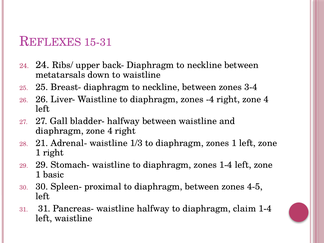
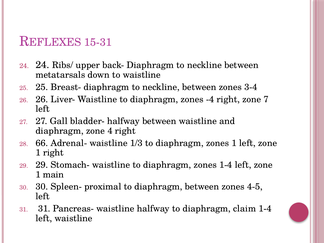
right zone 4: 4 -> 7
21: 21 -> 66
basic: basic -> main
